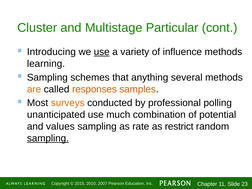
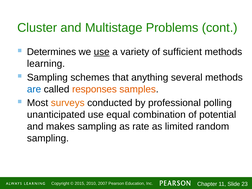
Particular: Particular -> Problems
Introducing: Introducing -> Determines
influence: influence -> sufficient
are colour: orange -> blue
much: much -> equal
values: values -> makes
restrict: restrict -> limited
sampling at (48, 138) underline: present -> none
